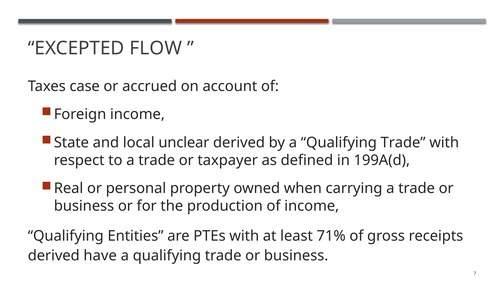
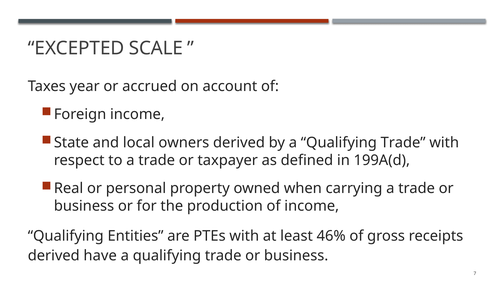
FLOW: FLOW -> SCALE
case: case -> year
unclear: unclear -> owners
71%: 71% -> 46%
